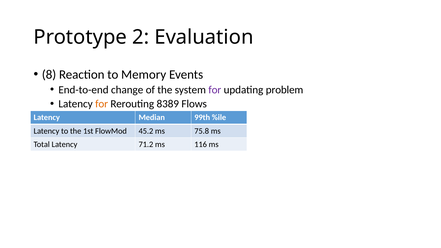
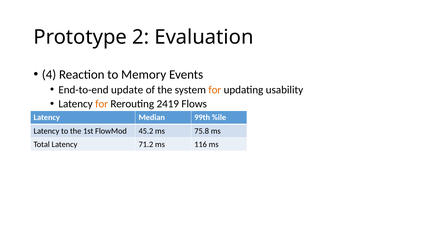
8: 8 -> 4
change: change -> update
for at (215, 90) colour: purple -> orange
problem: problem -> usability
8389: 8389 -> 2419
